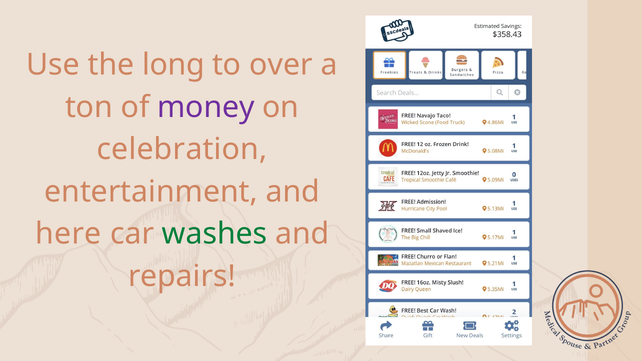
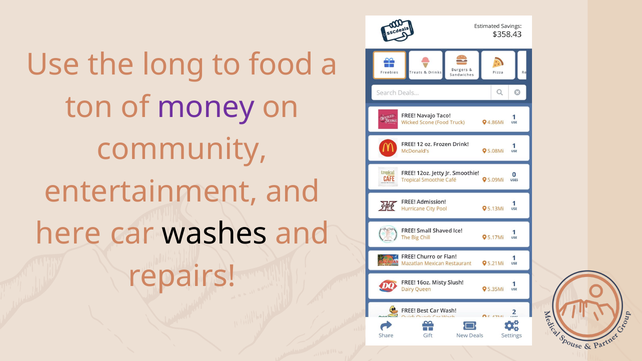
over: over -> food
celebration: celebration -> community
washes colour: green -> black
